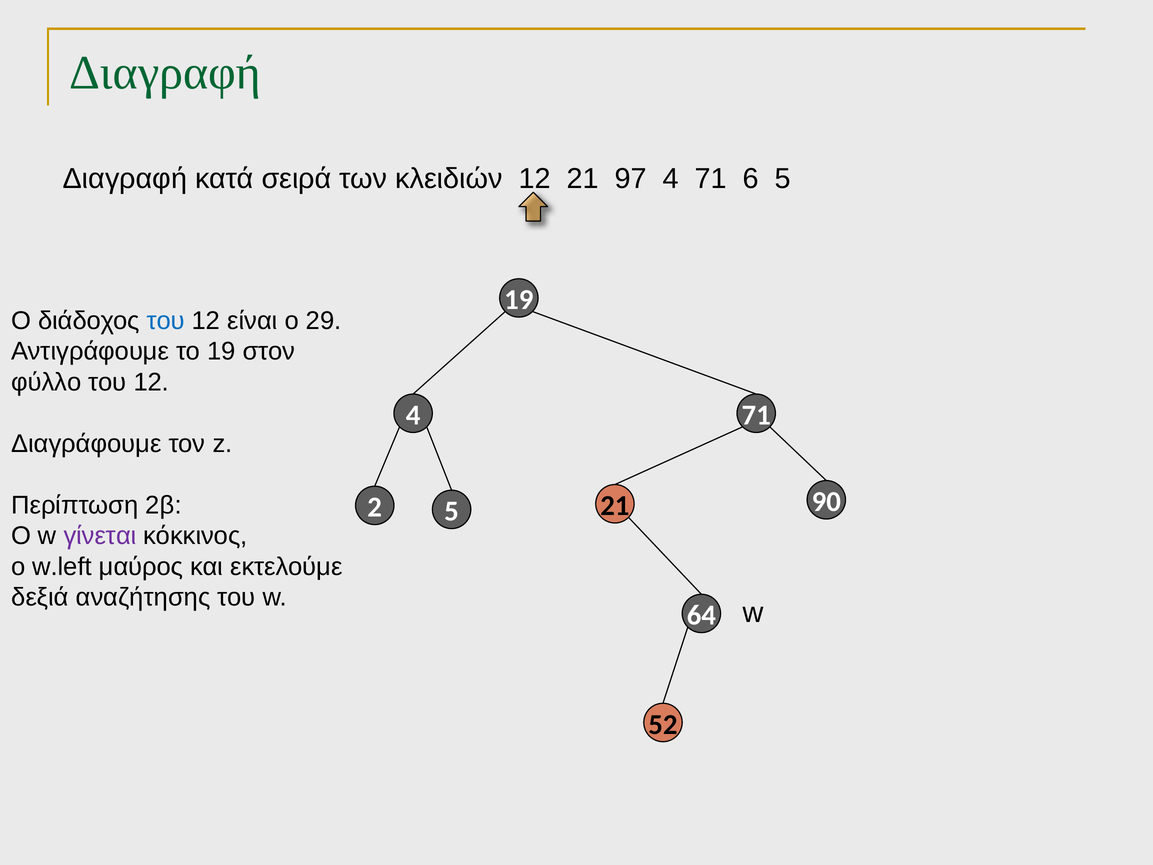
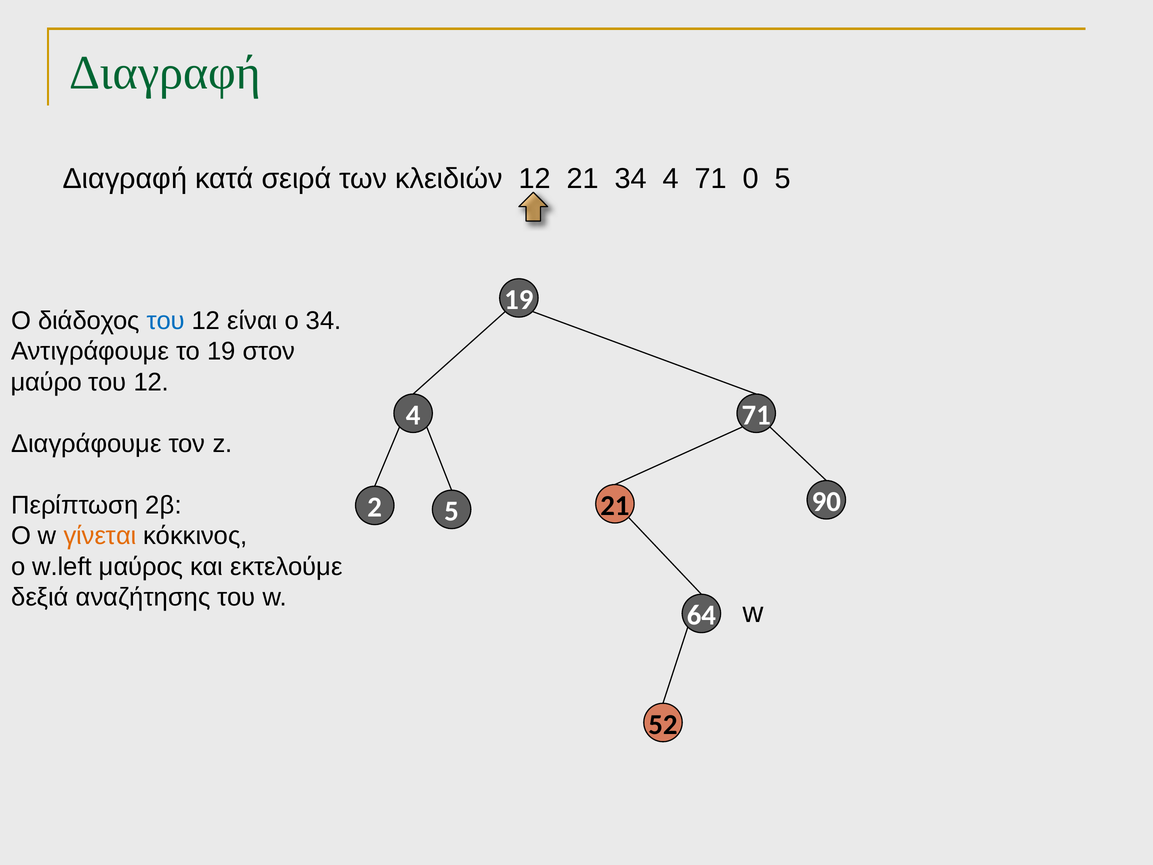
21 97: 97 -> 34
6: 6 -> 0
ο 29: 29 -> 34
φύλλο: φύλλο -> μαύρο
γίνεται colour: purple -> orange
